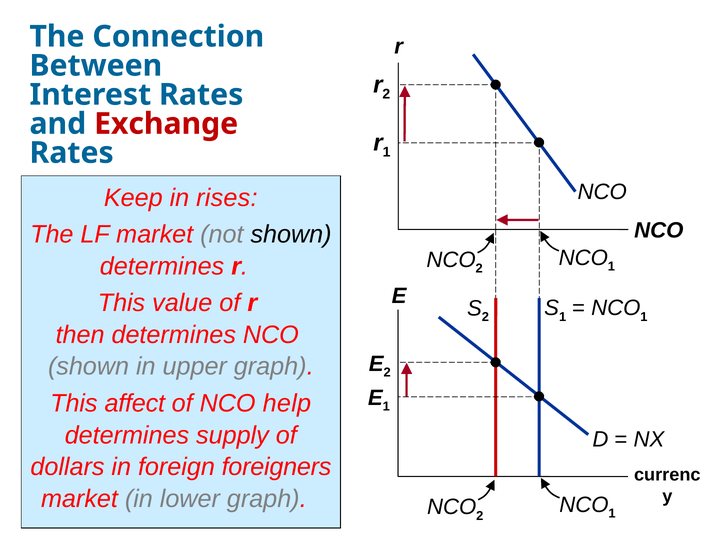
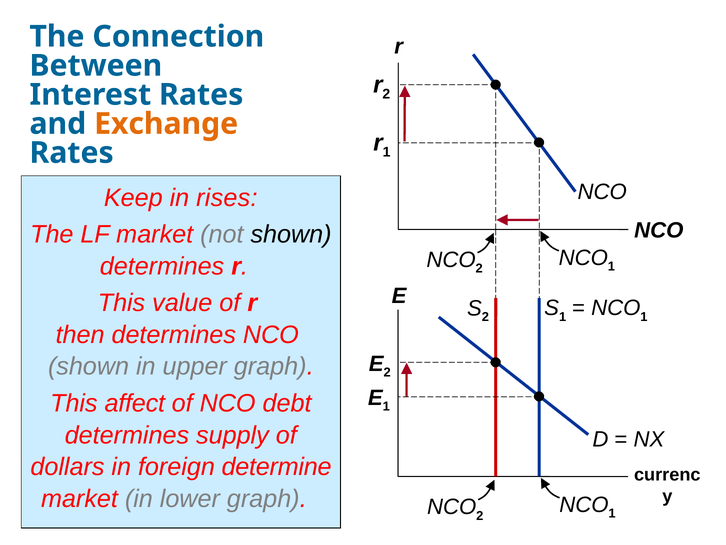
Exchange at (166, 124) colour: red -> orange
help: help -> debt
foreigners: foreigners -> determine
